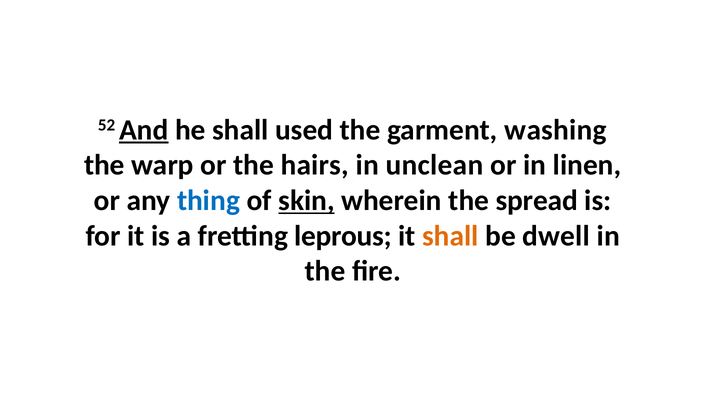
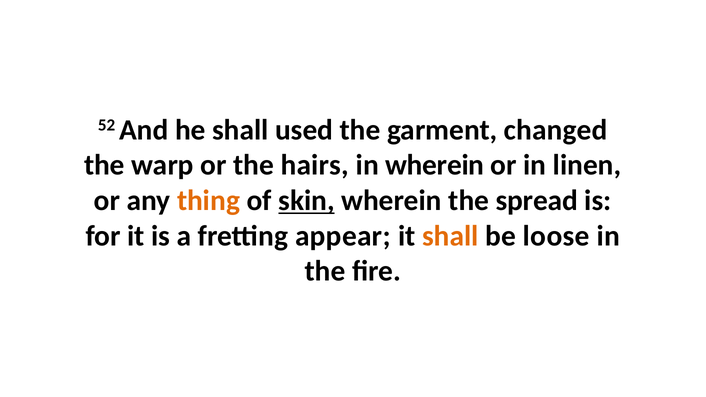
And underline: present -> none
washing: washing -> changed
in unclean: unclean -> wherein
thing colour: blue -> orange
leprous: leprous -> appear
dwell: dwell -> loose
